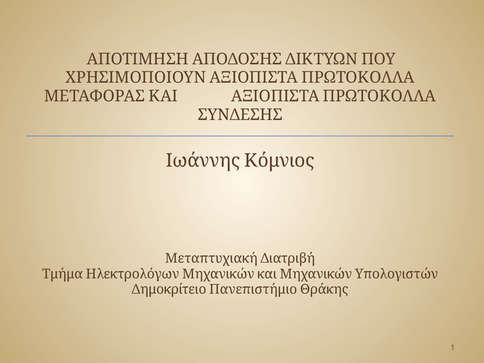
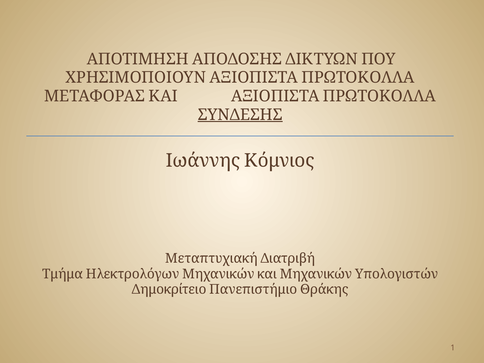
ΣΥΝΔΕΣΗΣ underline: none -> present
